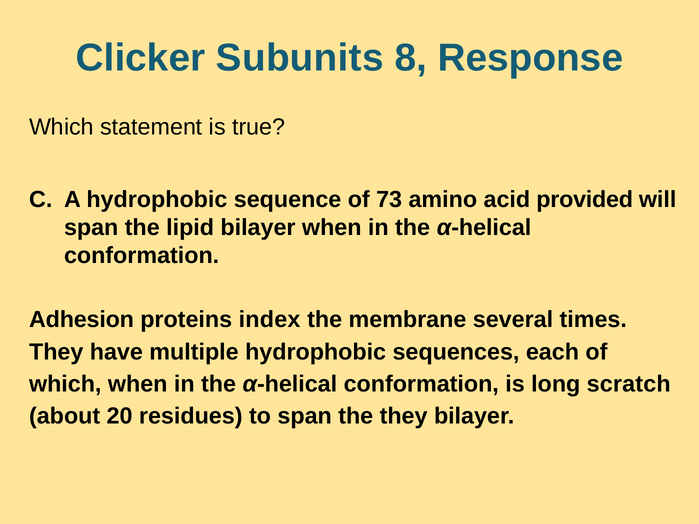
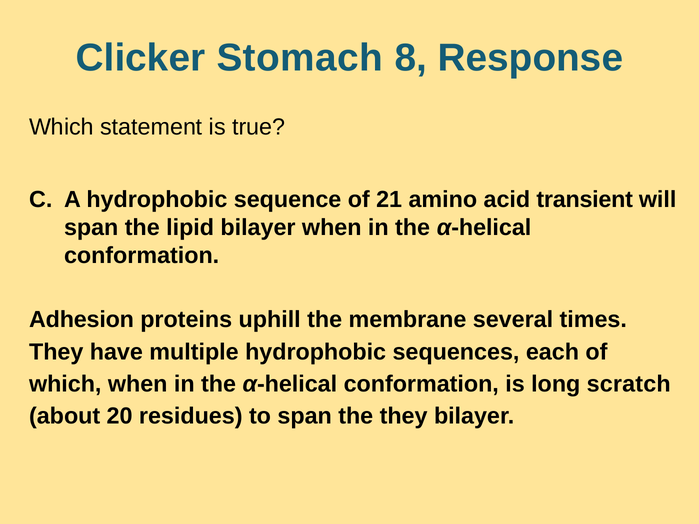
Subunits: Subunits -> Stomach
73: 73 -> 21
provided: provided -> transient
index: index -> uphill
